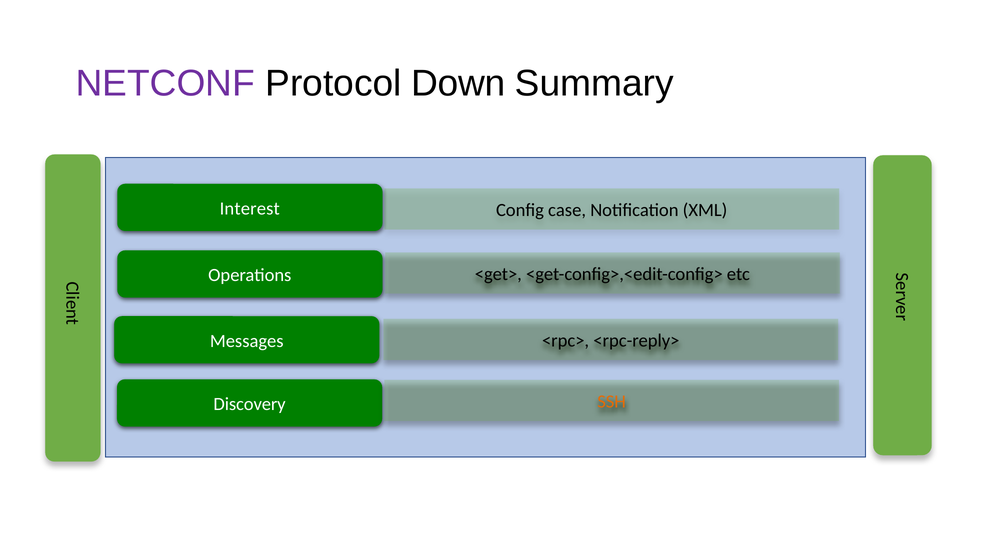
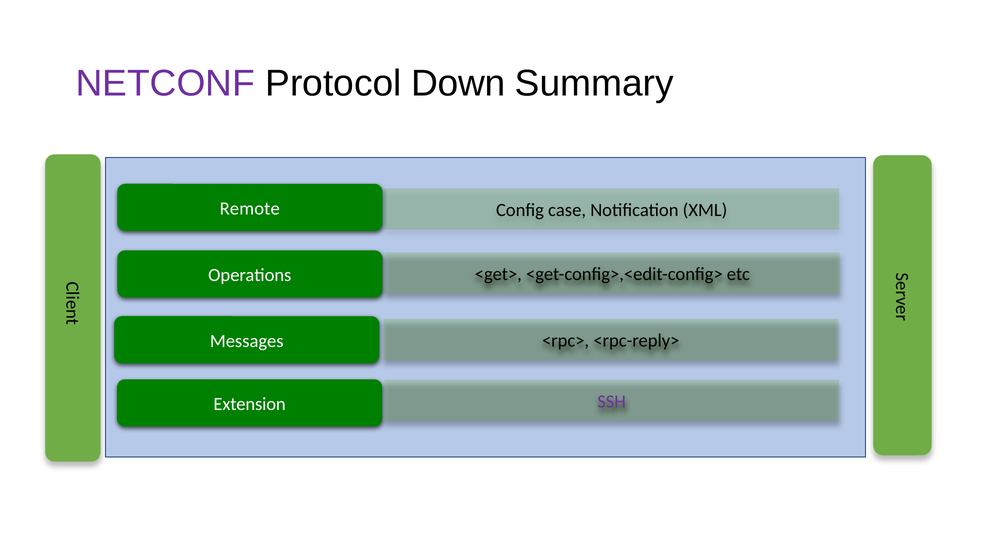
Interest: Interest -> Remote
SSH colour: orange -> purple
Discovery: Discovery -> Extension
